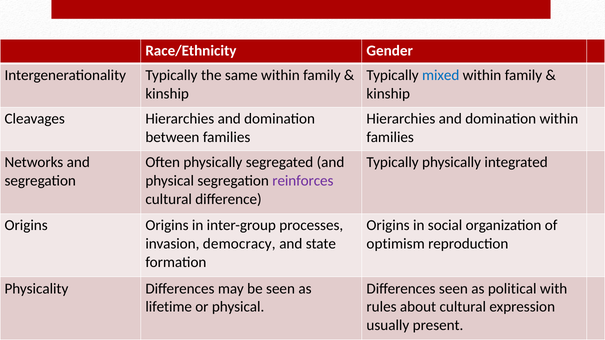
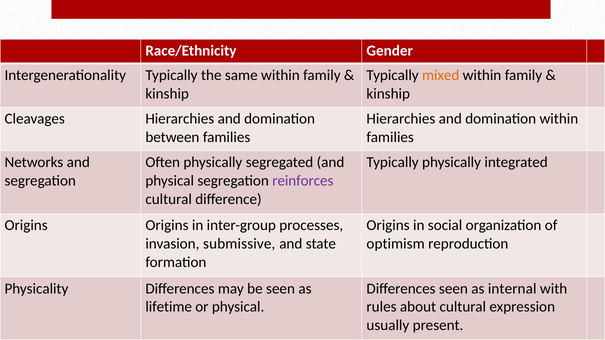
mixed colour: blue -> orange
democracy: democracy -> submissive
political: political -> internal
